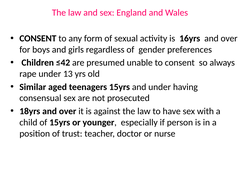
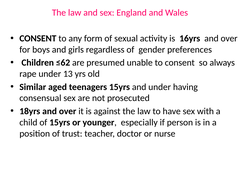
≤42: ≤42 -> ≤62
